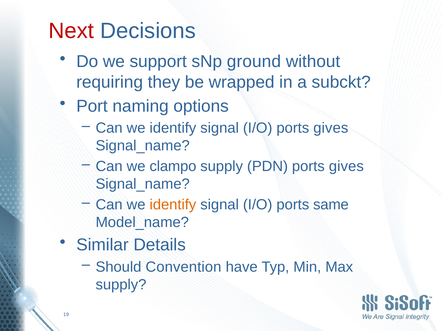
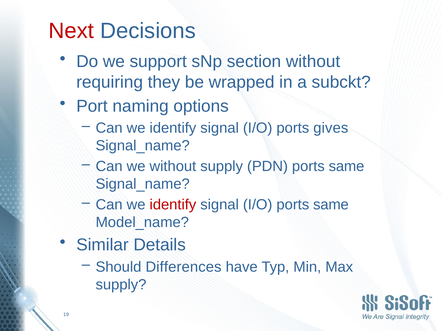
ground: ground -> section
we clampo: clampo -> without
PDN ports gives: gives -> same
identify at (173, 205) colour: orange -> red
Convention: Convention -> Differences
